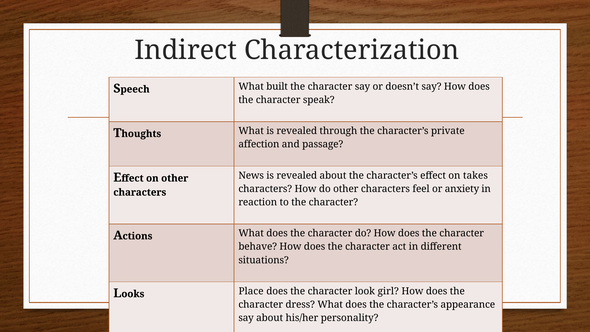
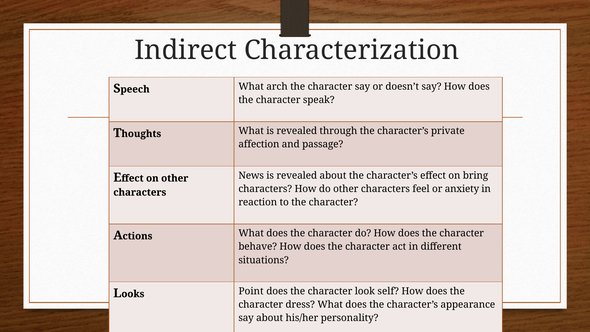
built: built -> arch
takes: takes -> bring
Place: Place -> Point
girl: girl -> self
